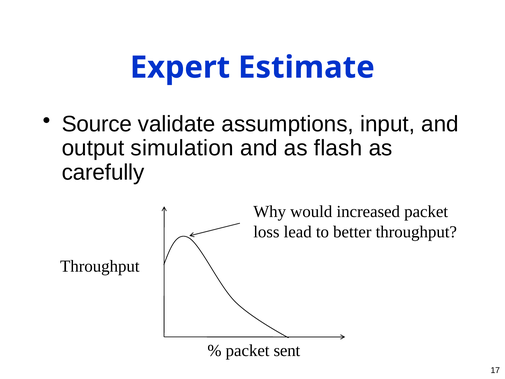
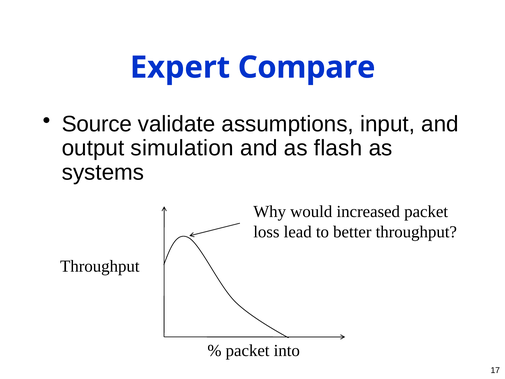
Estimate: Estimate -> Compare
carefully: carefully -> systems
sent: sent -> into
